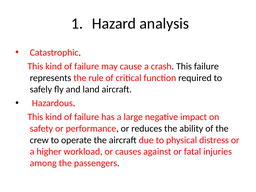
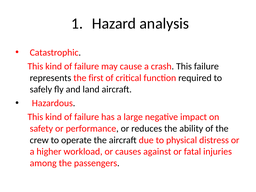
rule: rule -> first
